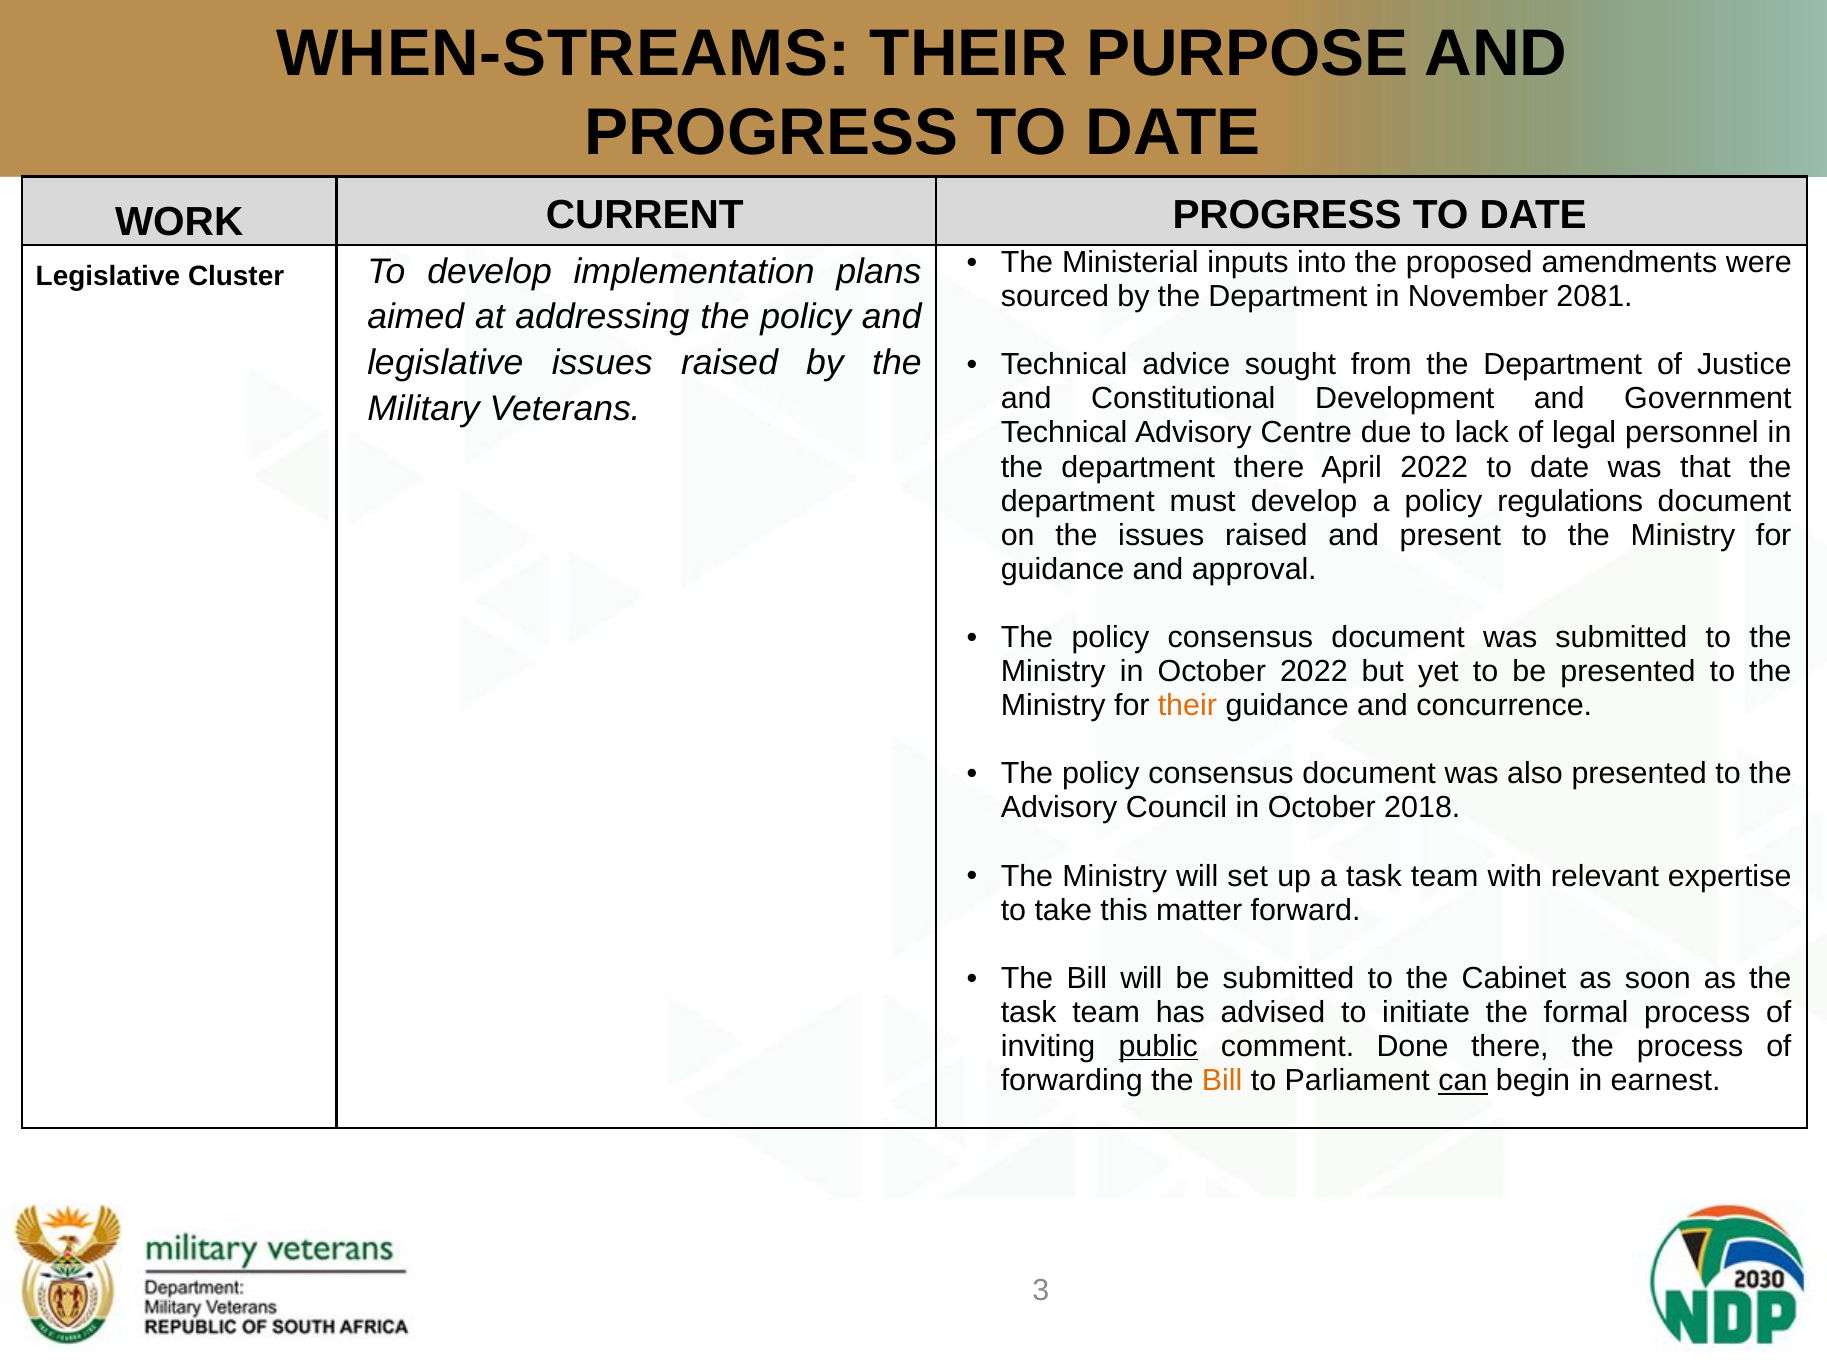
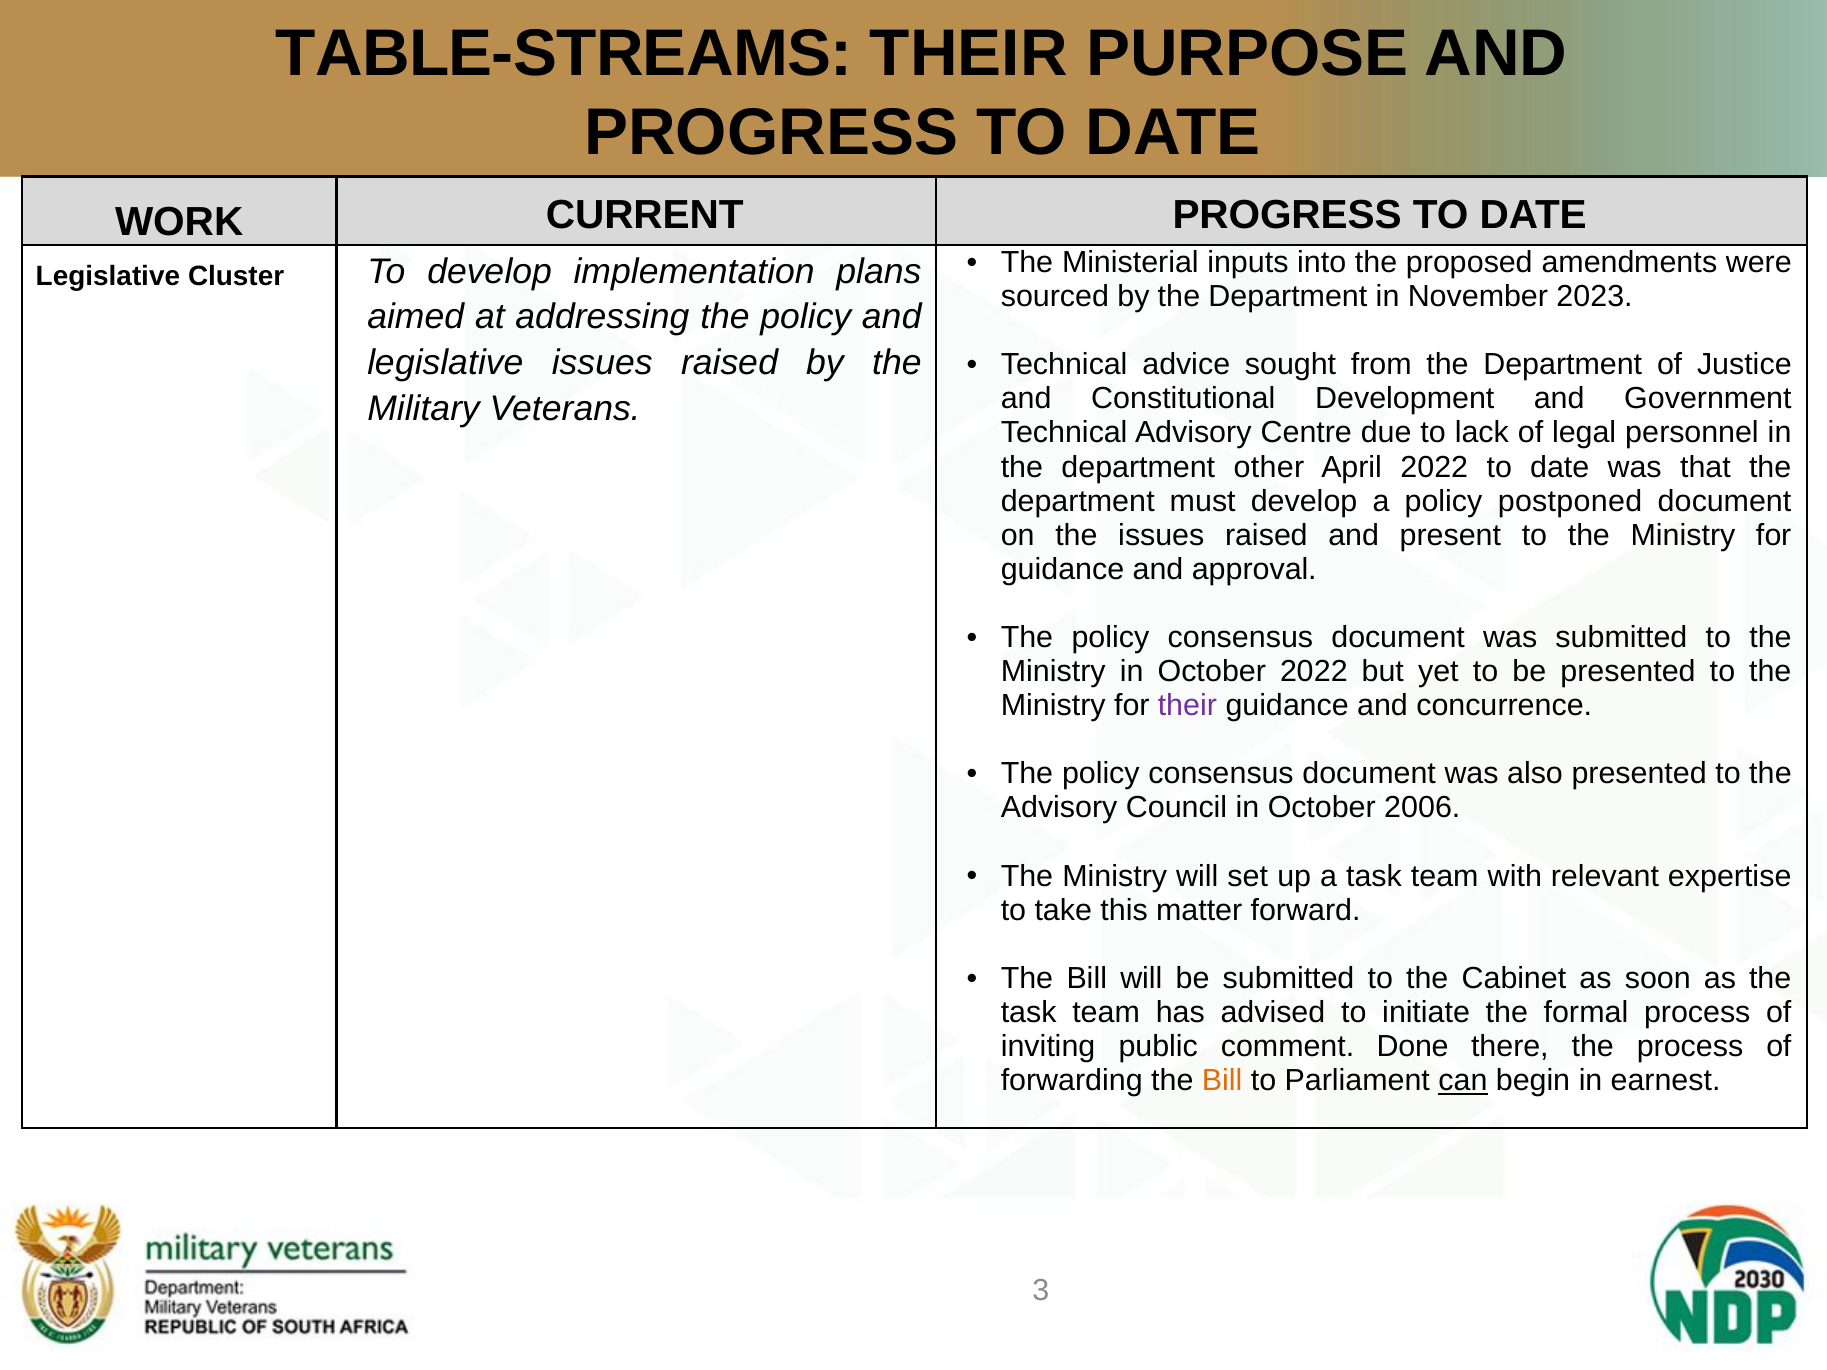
WHEN-STREAMS: WHEN-STREAMS -> TABLE-STREAMS
2081: 2081 -> 2023
department there: there -> other
regulations: regulations -> postponed
their at (1187, 706) colour: orange -> purple
2018: 2018 -> 2006
public underline: present -> none
